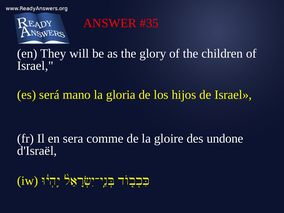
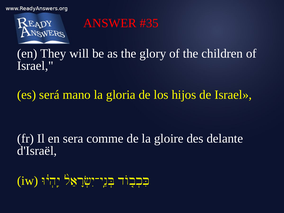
undone: undone -> delante
